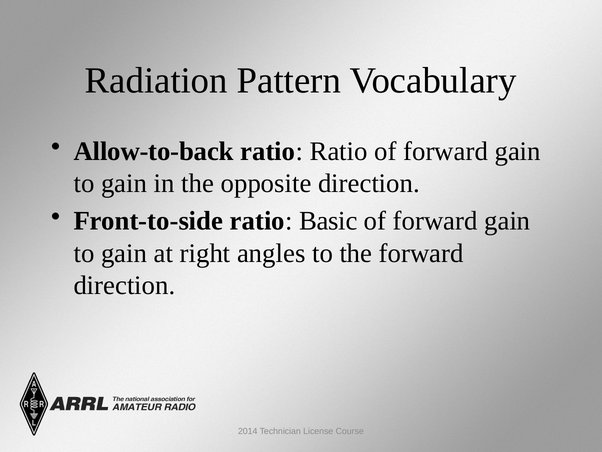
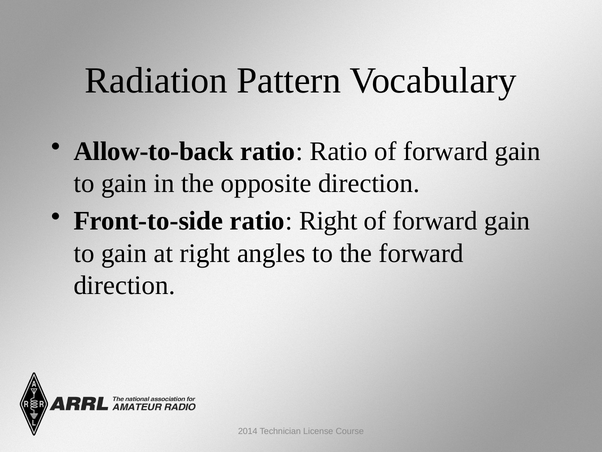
ratio Basic: Basic -> Right
